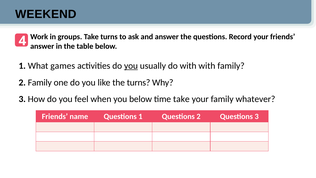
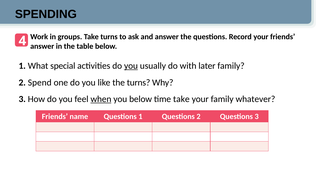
WEEKEND: WEEKEND -> SPENDING
games: games -> special
with with: with -> later
2 Family: Family -> Spend
when underline: none -> present
